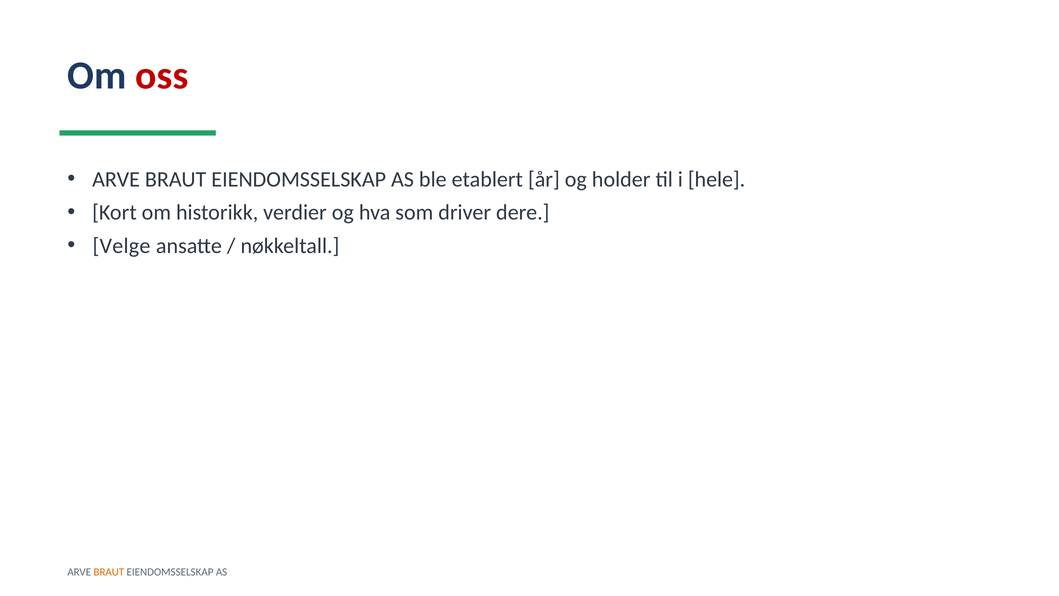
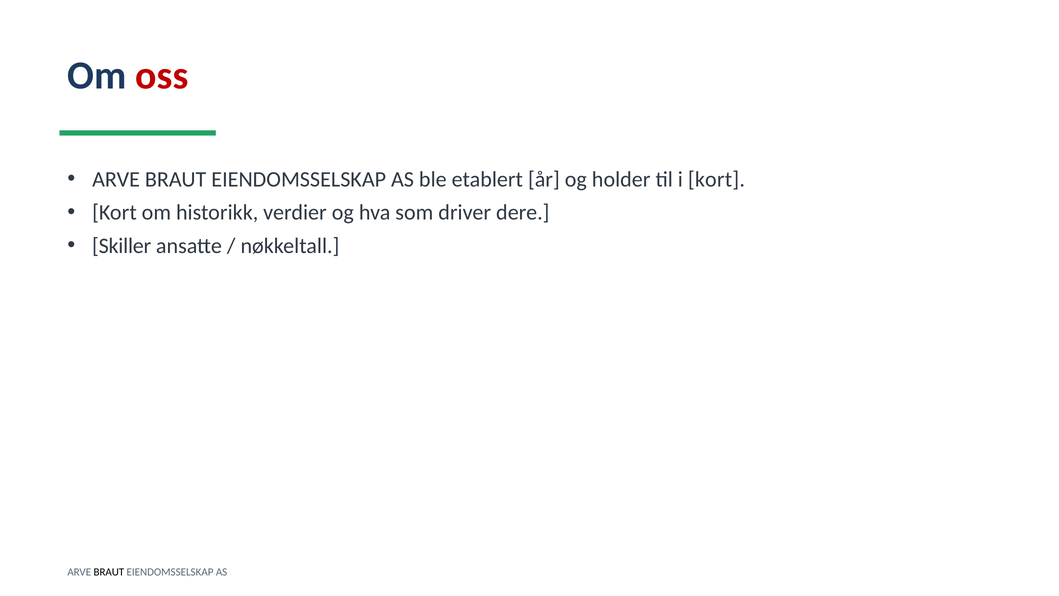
i hele: hele -> kort
Velge: Velge -> Skiller
BRAUT at (109, 572) colour: orange -> black
